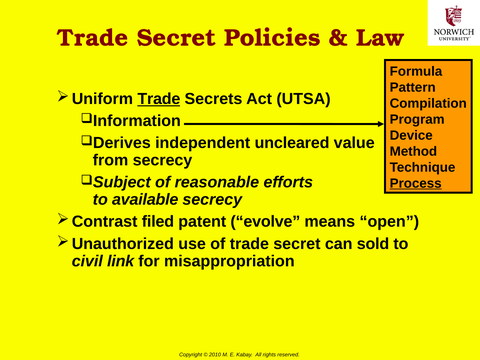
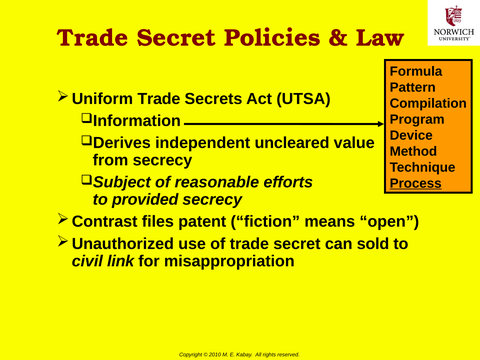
Trade at (159, 99) underline: present -> none
available: available -> provided
filed: filed -> files
evolve: evolve -> fiction
